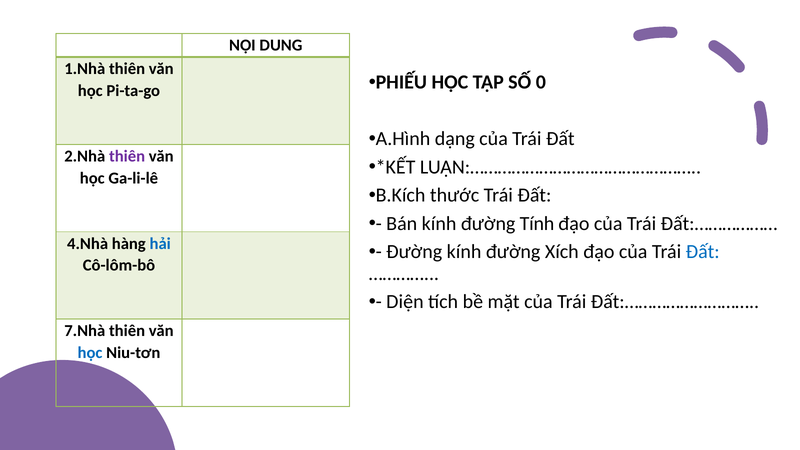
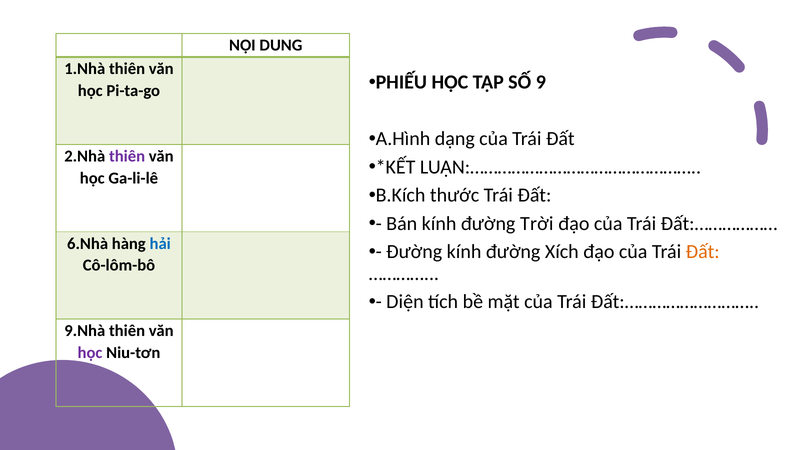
0: 0 -> 9
Tính: Tính -> Trời
4.Nhà: 4.Nhà -> 6.Nhà
Đất at (703, 252) colour: blue -> orange
7.Nhà: 7.Nhà -> 9.Nhà
học at (90, 353) colour: blue -> purple
